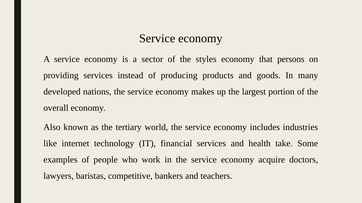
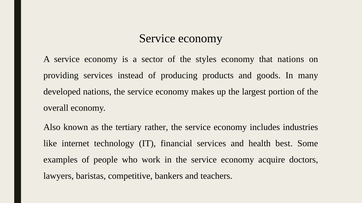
that persons: persons -> nations
world: world -> rather
take: take -> best
